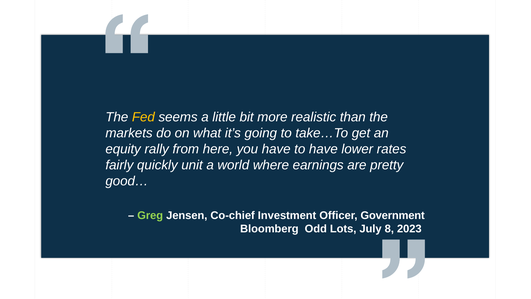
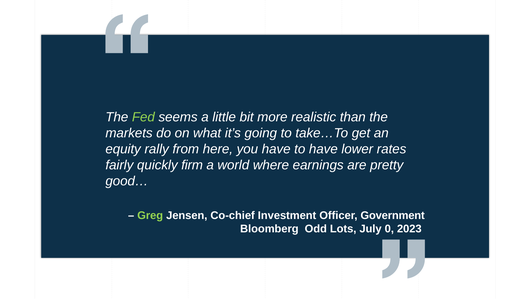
Fed colour: yellow -> light green
unit: unit -> firm
8: 8 -> 0
